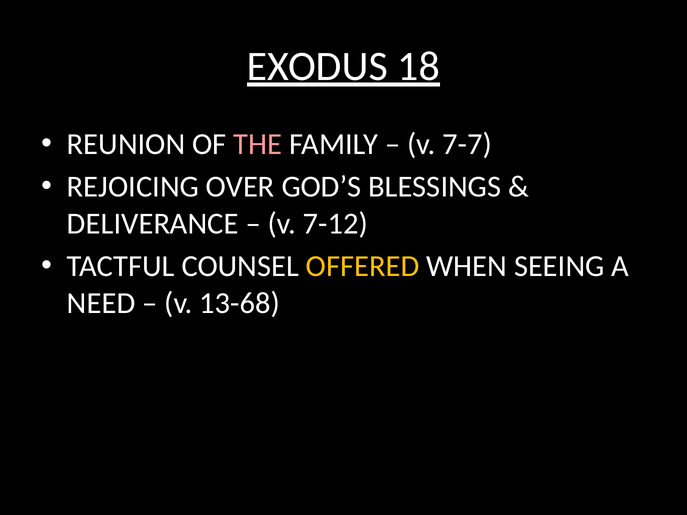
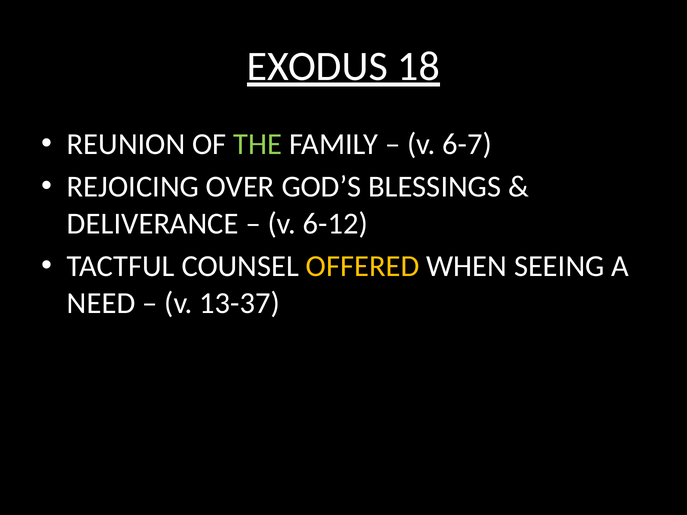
THE colour: pink -> light green
7-7: 7-7 -> 6-7
7-12: 7-12 -> 6-12
13-68: 13-68 -> 13-37
